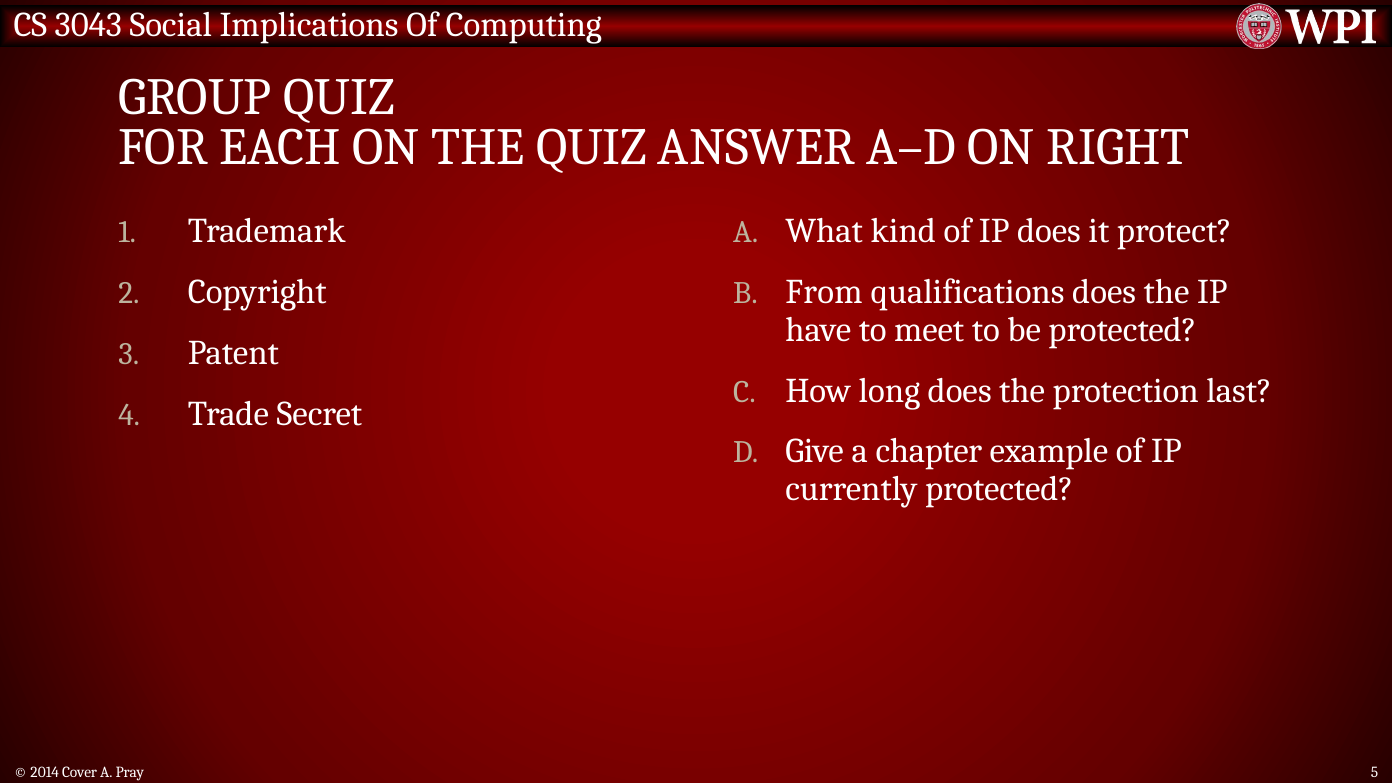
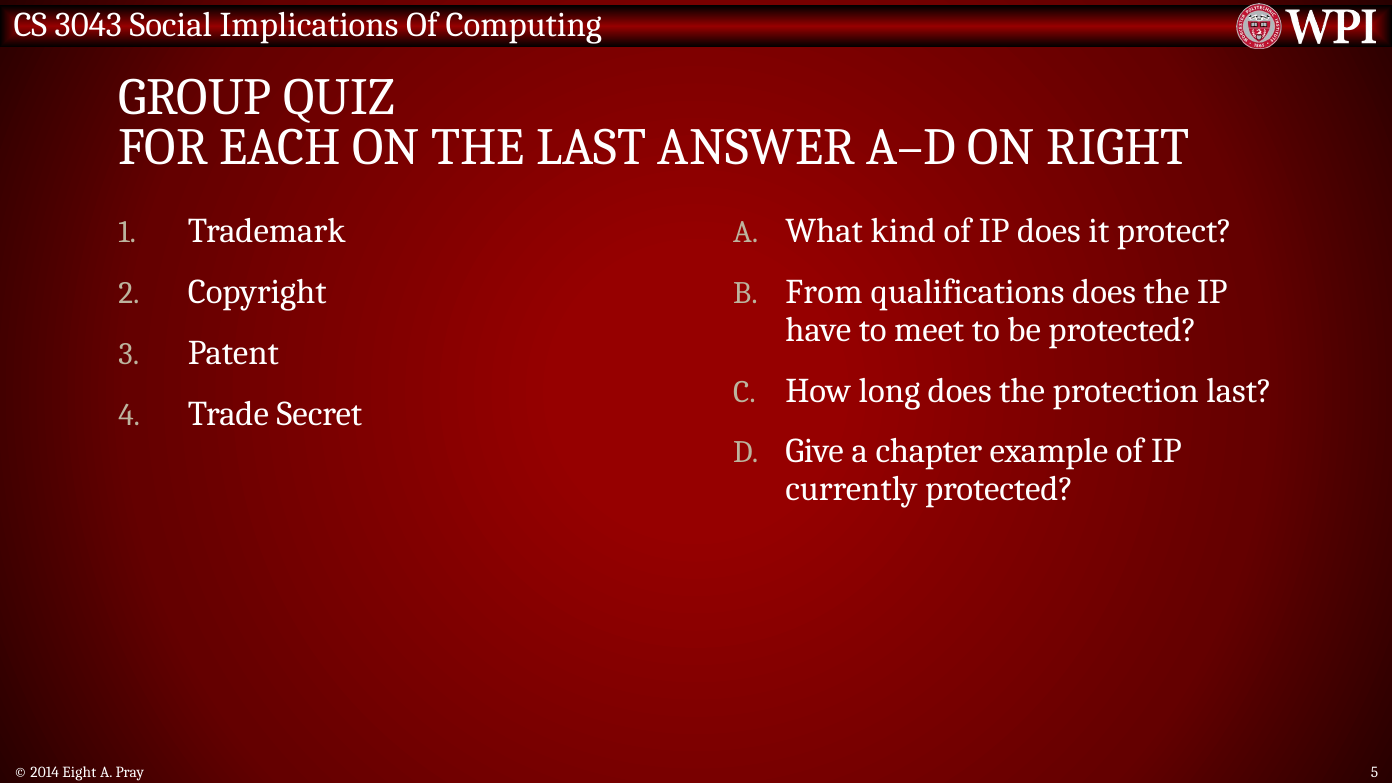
THE QUIZ: QUIZ -> LAST
Cover: Cover -> Eight
